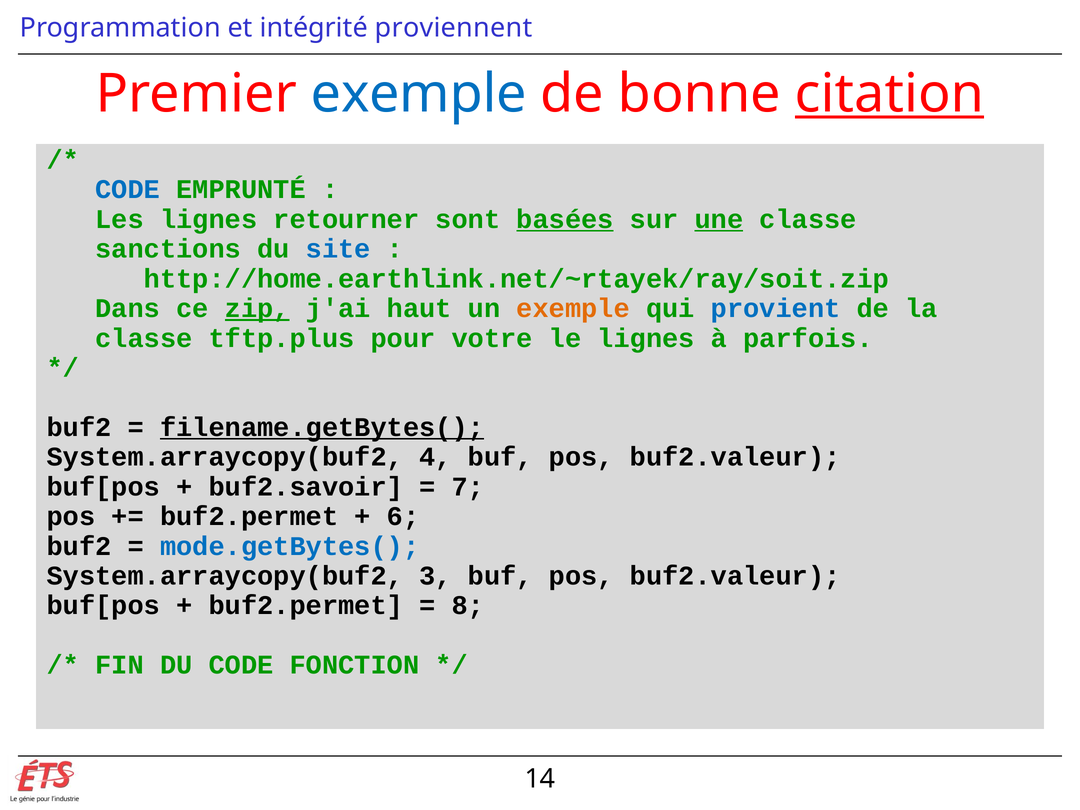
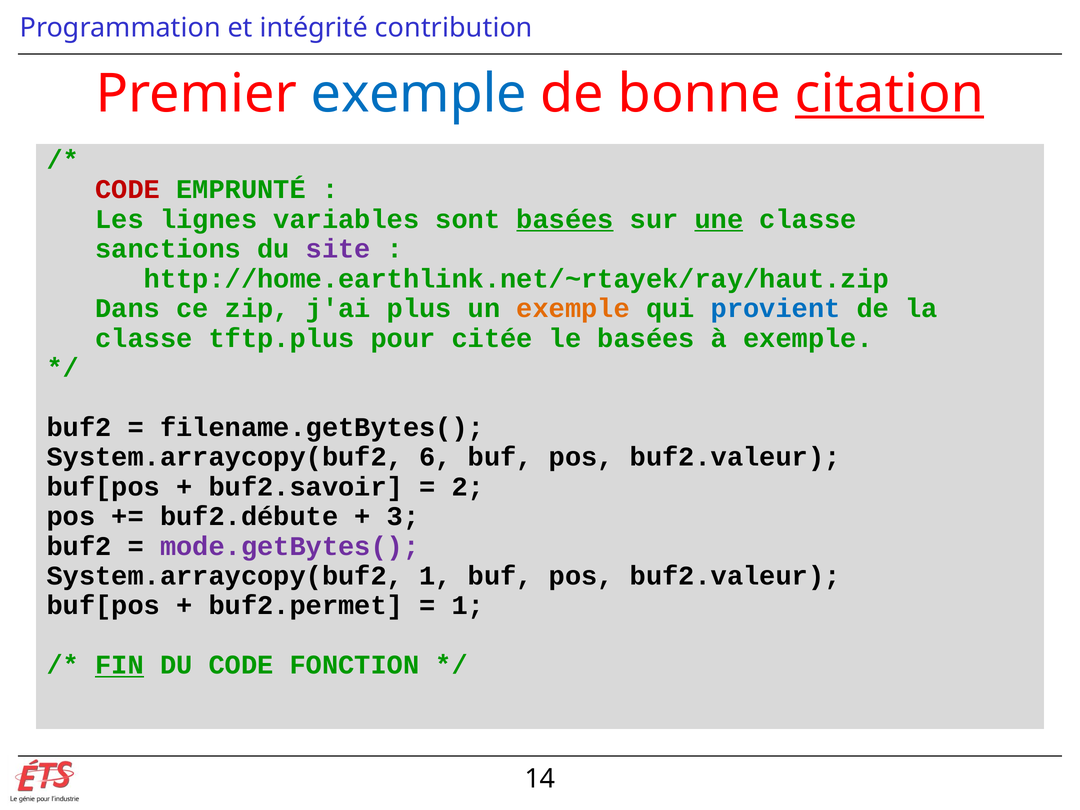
proviennent: proviennent -> contribution
CODE at (128, 190) colour: blue -> red
retourner: retourner -> variables
site colour: blue -> purple
http://home.earthlink.net/~rtayek/ray/soit.zip: http://home.earthlink.net/~rtayek/ray/soit.zip -> http://home.earthlink.net/~rtayek/ray/haut.zip
zip underline: present -> none
haut: haut -> plus
votre: votre -> citée
le lignes: lignes -> basées
à parfois: parfois -> exemple
filename.getBytes( underline: present -> none
4: 4 -> 6
7: 7 -> 2
buf2.permet at (249, 516): buf2.permet -> buf2.débute
6: 6 -> 3
mode.getBytes( colour: blue -> purple
System.arraycopy(buf2 3: 3 -> 1
8 at (468, 606): 8 -> 1
FIN underline: none -> present
